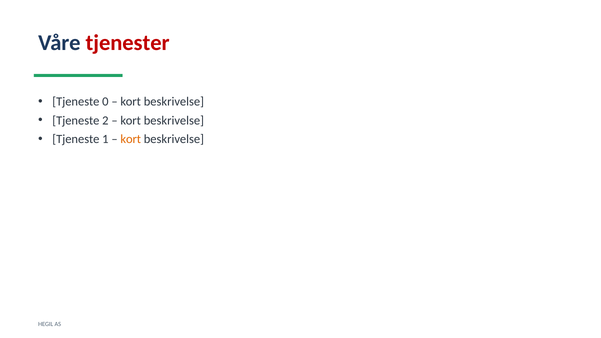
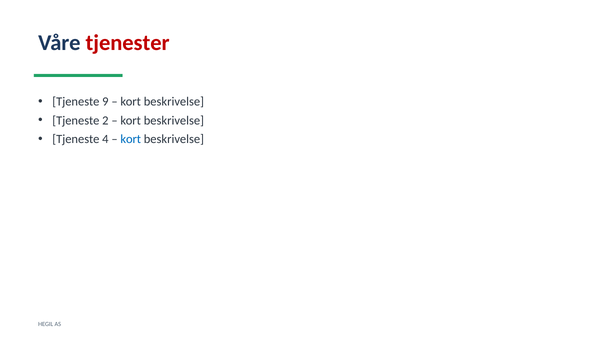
0: 0 -> 9
1: 1 -> 4
kort at (131, 139) colour: orange -> blue
